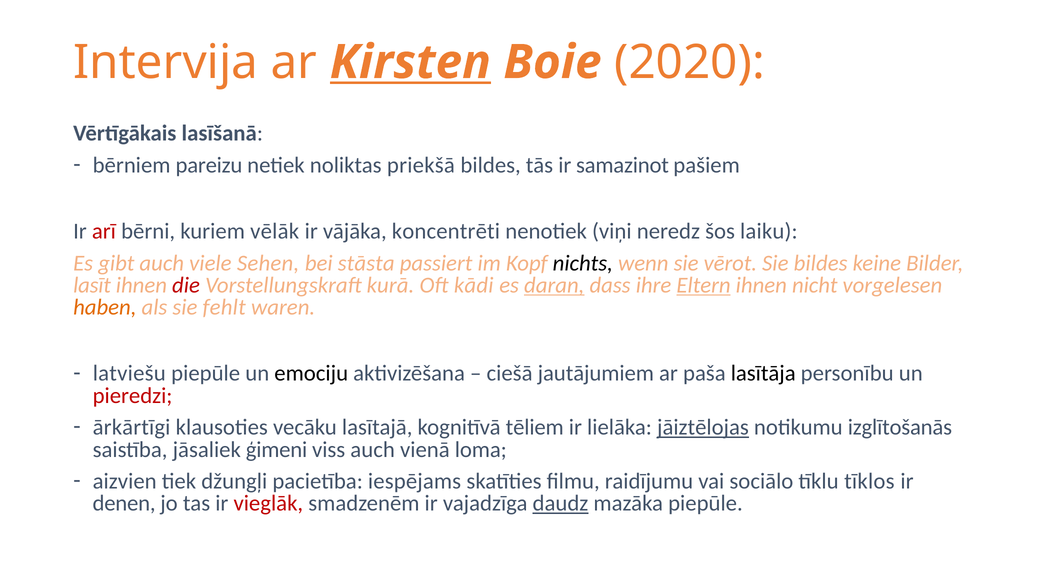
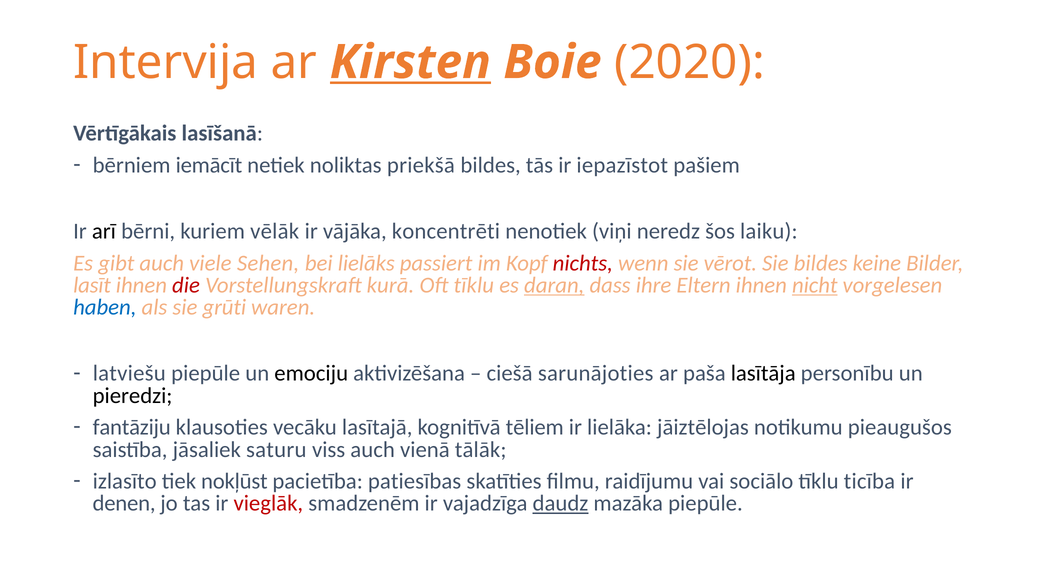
pareizu: pareizu -> iemācīt
samazinot: samazinot -> iepazīstot
arī colour: red -> black
stāsta: stāsta -> lielāks
nichts colour: black -> red
Oft kādi: kādi -> tīklu
Eltern underline: present -> none
nicht underline: none -> present
haben colour: orange -> blue
fehlt: fehlt -> grūti
jautājumiem: jautājumiem -> sarunājoties
pieredzi colour: red -> black
ārkārtīgi: ārkārtīgi -> fantāziju
jāiztēlojas underline: present -> none
izglītošanās: izglītošanās -> pieaugušos
ģimeni: ģimeni -> saturu
loma: loma -> tālāk
aizvien: aizvien -> izlasīto
džungļi: džungļi -> nokļūst
iespējams: iespējams -> patiesības
tīklos: tīklos -> ticība
